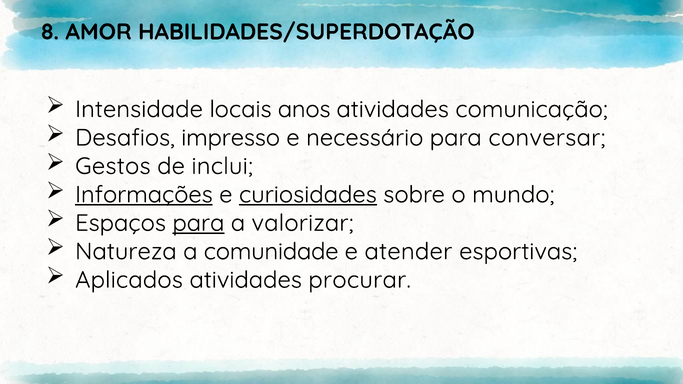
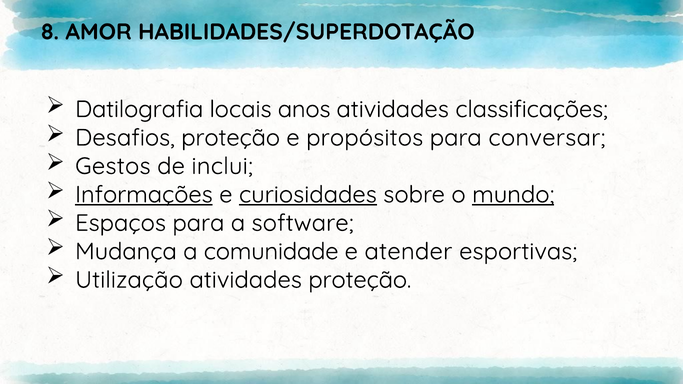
Intensidade: Intensidade -> Datilografia
comunicação: comunicação -> classificações
Desafios impresso: impresso -> proteção
necessário: necessário -> propósitos
mundo underline: none -> present
para at (198, 223) underline: present -> none
valorizar: valorizar -> software
Natureza: Natureza -> Mudança
Aplicados: Aplicados -> Utilização
atividades procurar: procurar -> proteção
